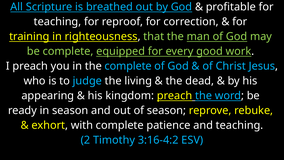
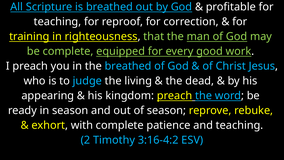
the complete: complete -> breathed
